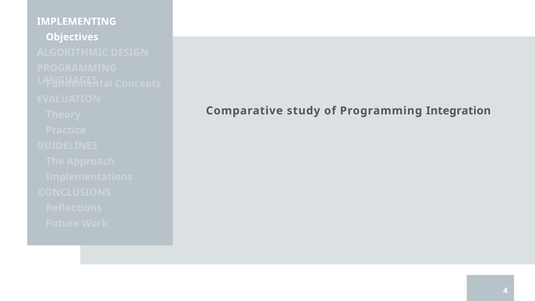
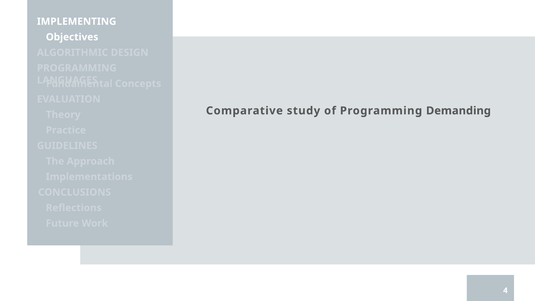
Integration: Integration -> Demanding
